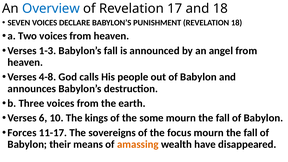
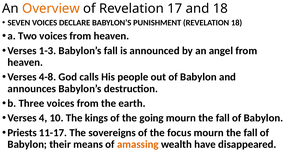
Overview colour: blue -> orange
6: 6 -> 4
some: some -> going
Forces: Forces -> Priests
